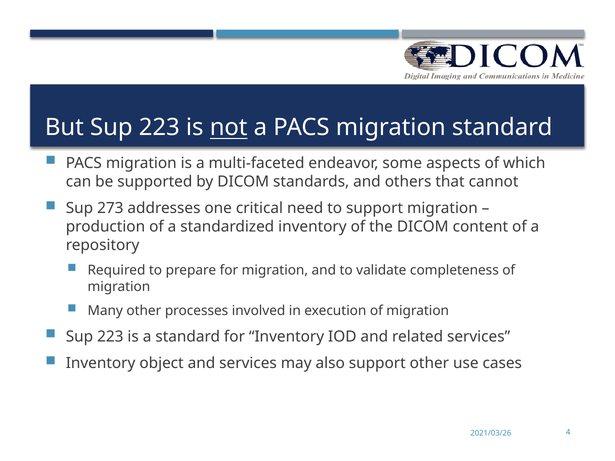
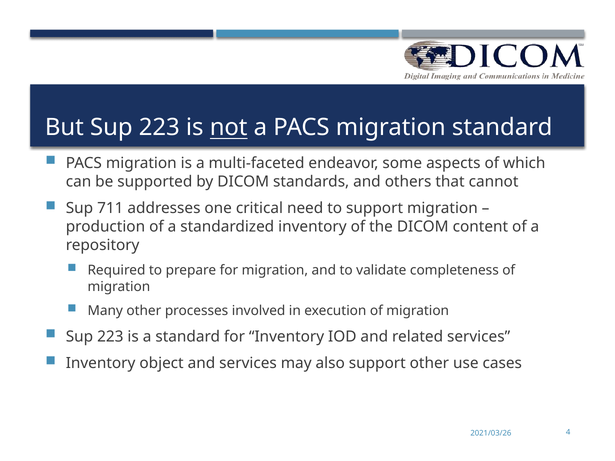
273: 273 -> 711
